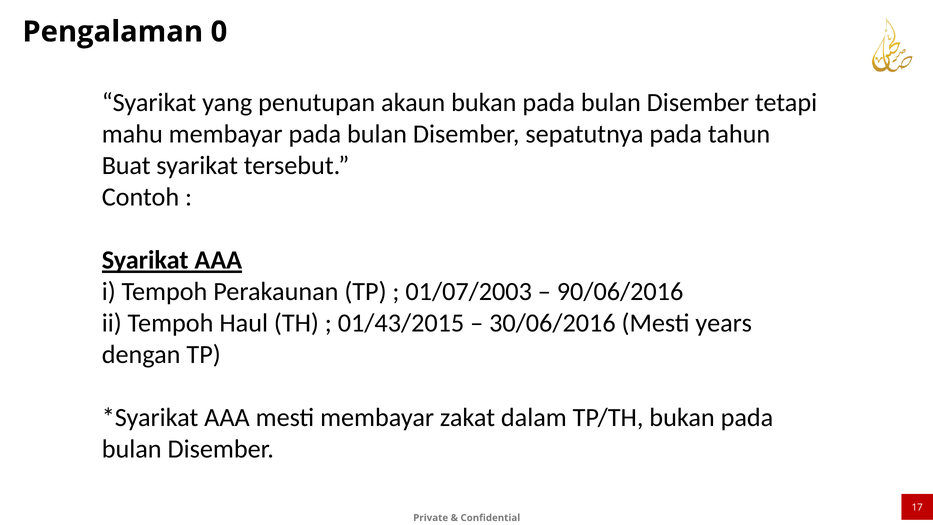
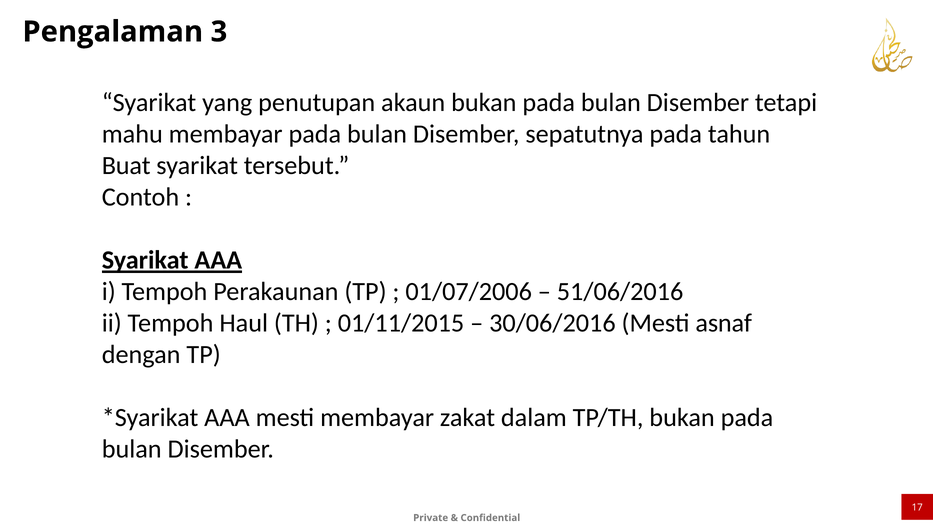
0: 0 -> 3
01/07/2003: 01/07/2003 -> 01/07/2006
90/06/2016: 90/06/2016 -> 51/06/2016
01/43/2015: 01/43/2015 -> 01/11/2015
years: years -> asnaf
